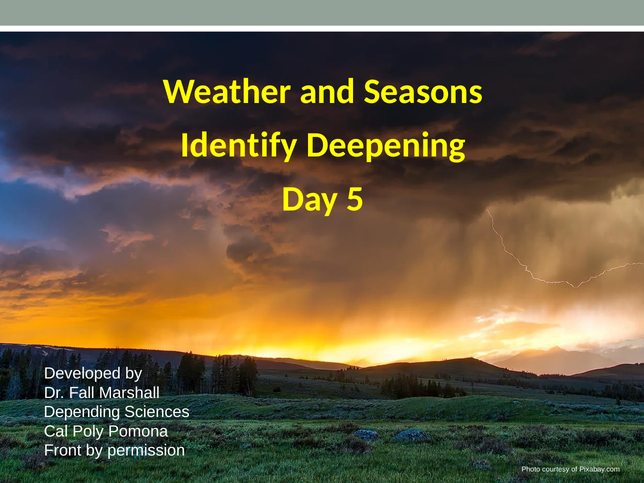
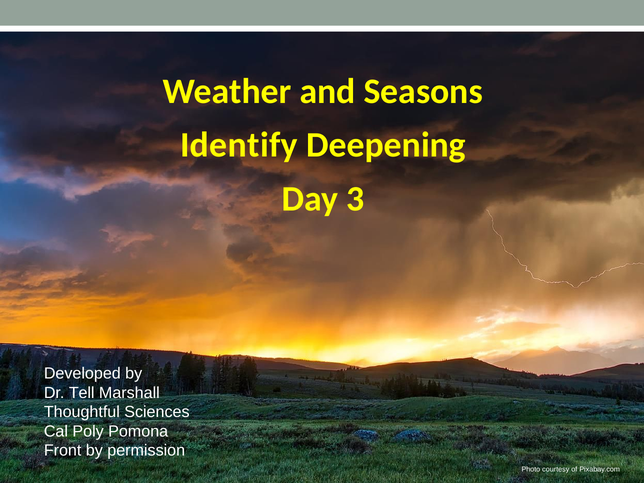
5: 5 -> 3
Fall: Fall -> Tell
Depending: Depending -> Thoughtful
